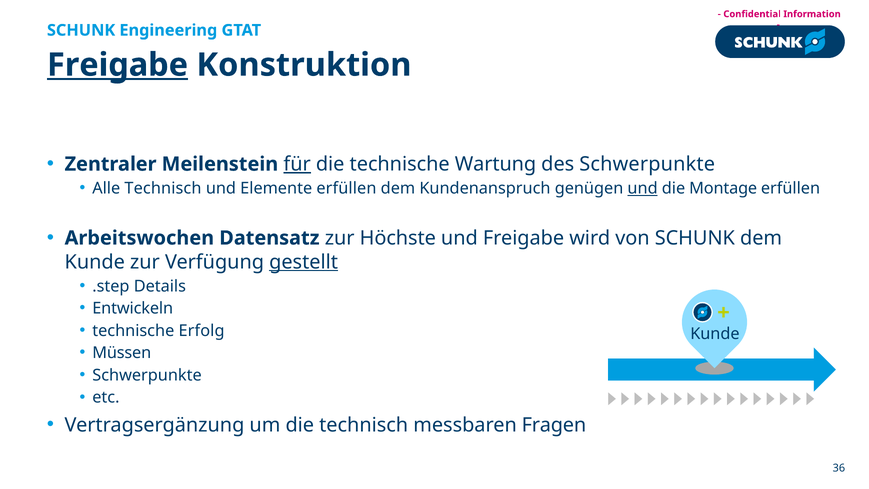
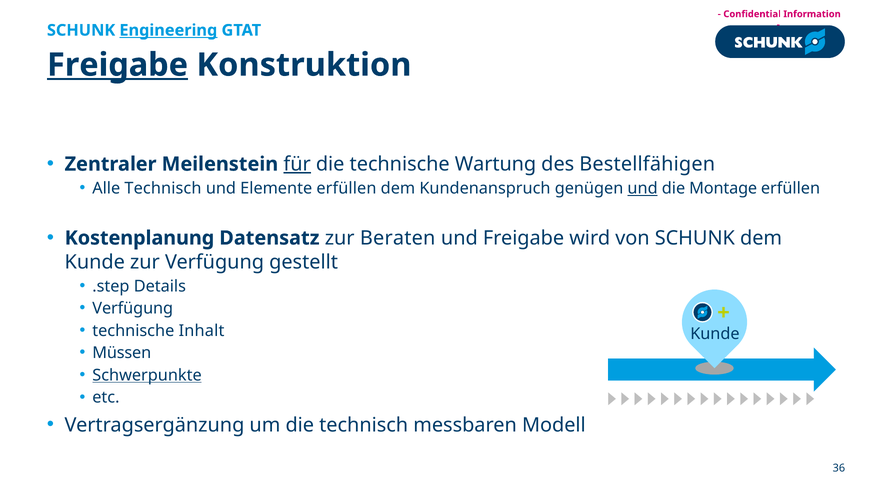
Engineering underline: none -> present
des Schwerpunkte: Schwerpunkte -> Bestellfähigen
Arbeitswochen: Arbeitswochen -> Kostenplanung
Höchste: Höchste -> Beraten
gestellt underline: present -> none
Entwickeln at (133, 308): Entwickeln -> Verfügung
Erfolg: Erfolg -> Inhalt
Schwerpunkte at (147, 375) underline: none -> present
Fragen: Fragen -> Modell
